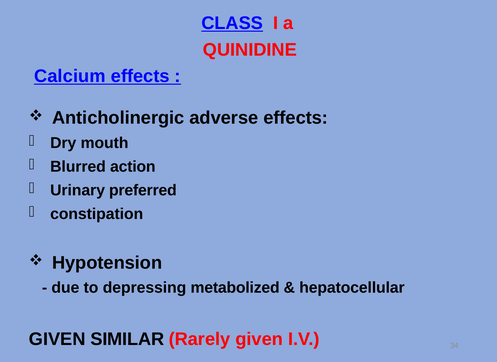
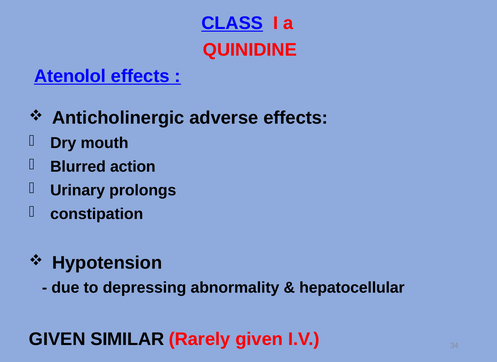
Calcium: Calcium -> Atenolol
preferred: preferred -> prolongs
metabolized: metabolized -> abnormality
